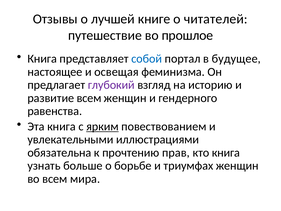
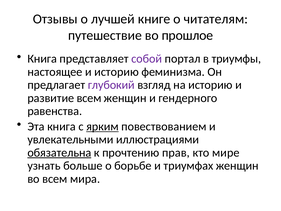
читателей: читателей -> читателям
собой colour: blue -> purple
будущее: будущее -> триумфы
и освещая: освещая -> историю
обязательна underline: none -> present
кто книга: книга -> мире
